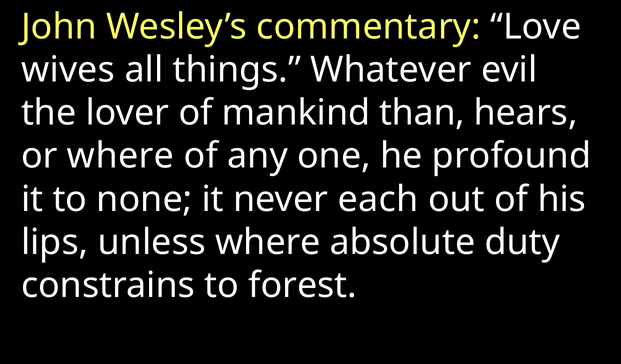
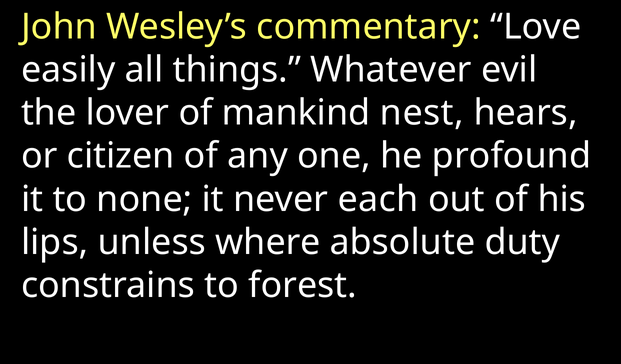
wives: wives -> easily
than: than -> nest
or where: where -> citizen
